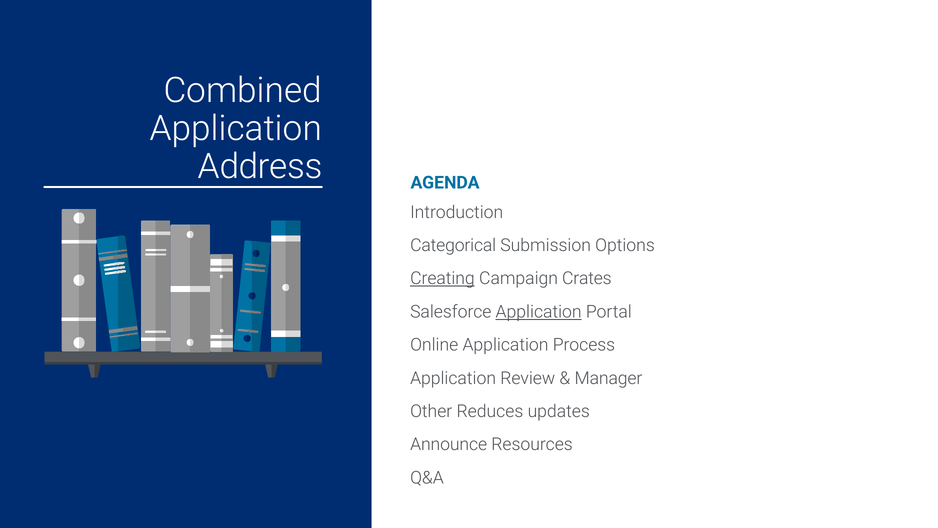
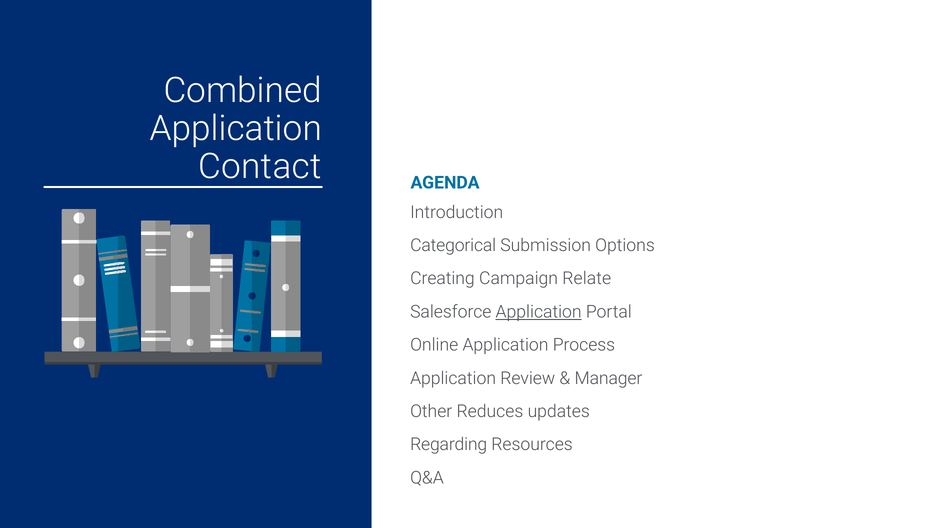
Address: Address -> Contact
Creating underline: present -> none
Crates: Crates -> Relate
Announce: Announce -> Regarding
